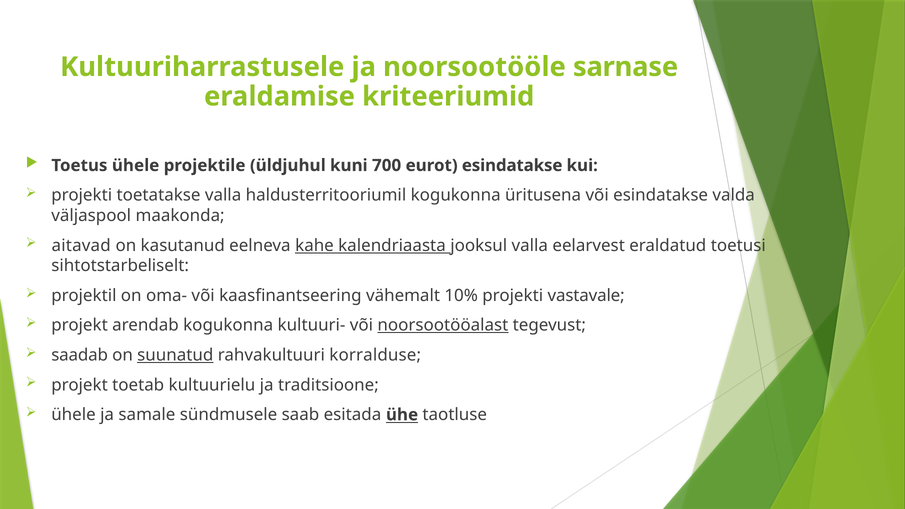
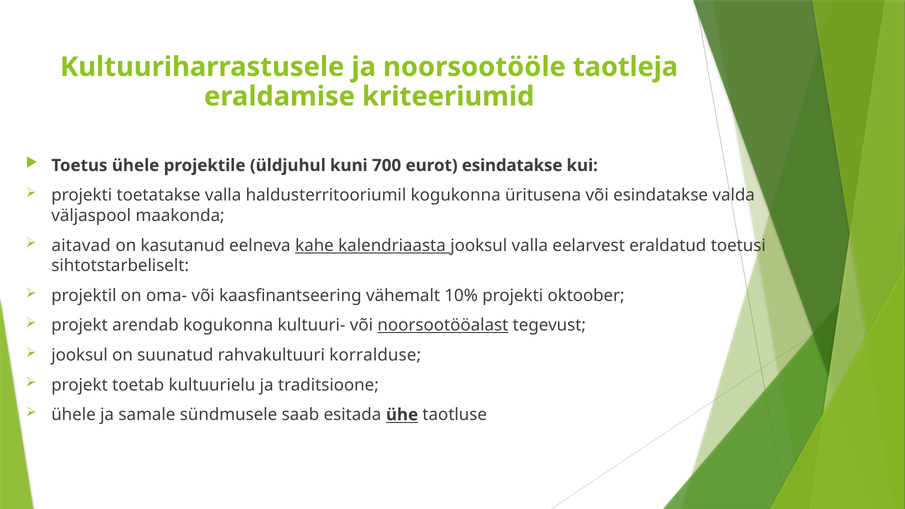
sarnase: sarnase -> taotleja
vastavale: vastavale -> oktoober
saadab at (80, 355): saadab -> jooksul
suunatud underline: present -> none
